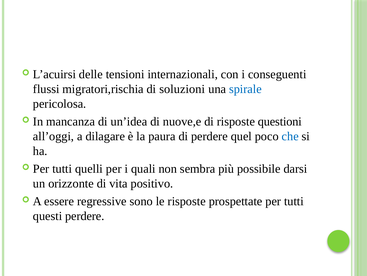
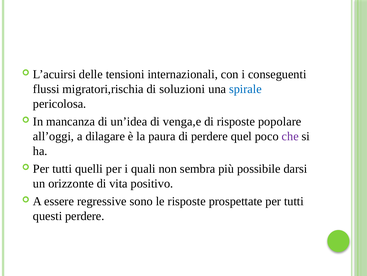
nuove,e: nuove,e -> venga,e
questioni: questioni -> popolare
che colour: blue -> purple
